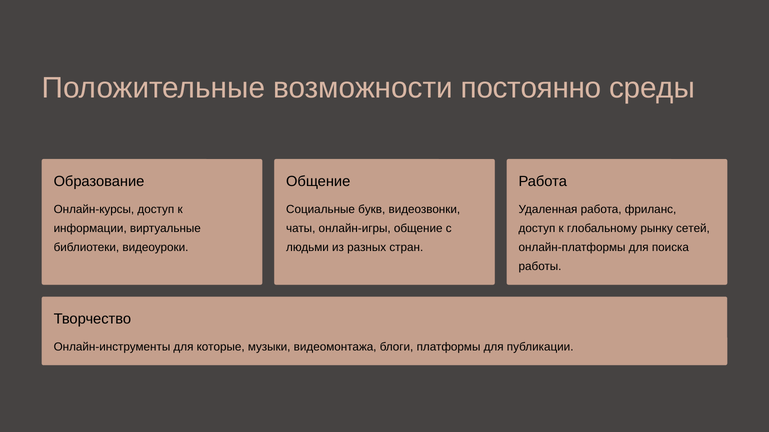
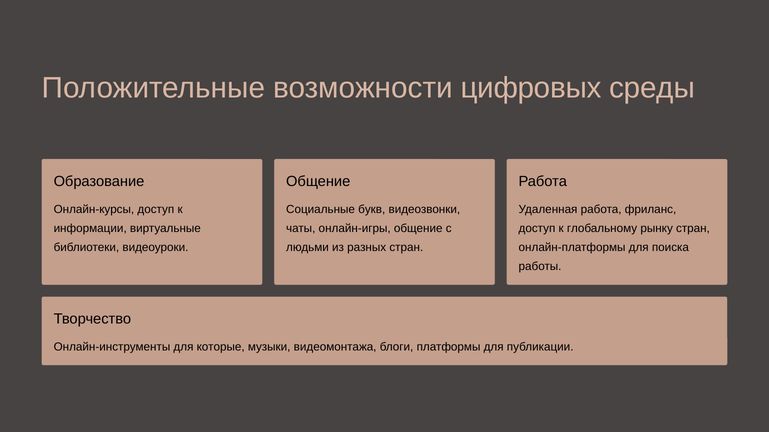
постоянно: постоянно -> цифровых
рынку сетей: сетей -> стран
